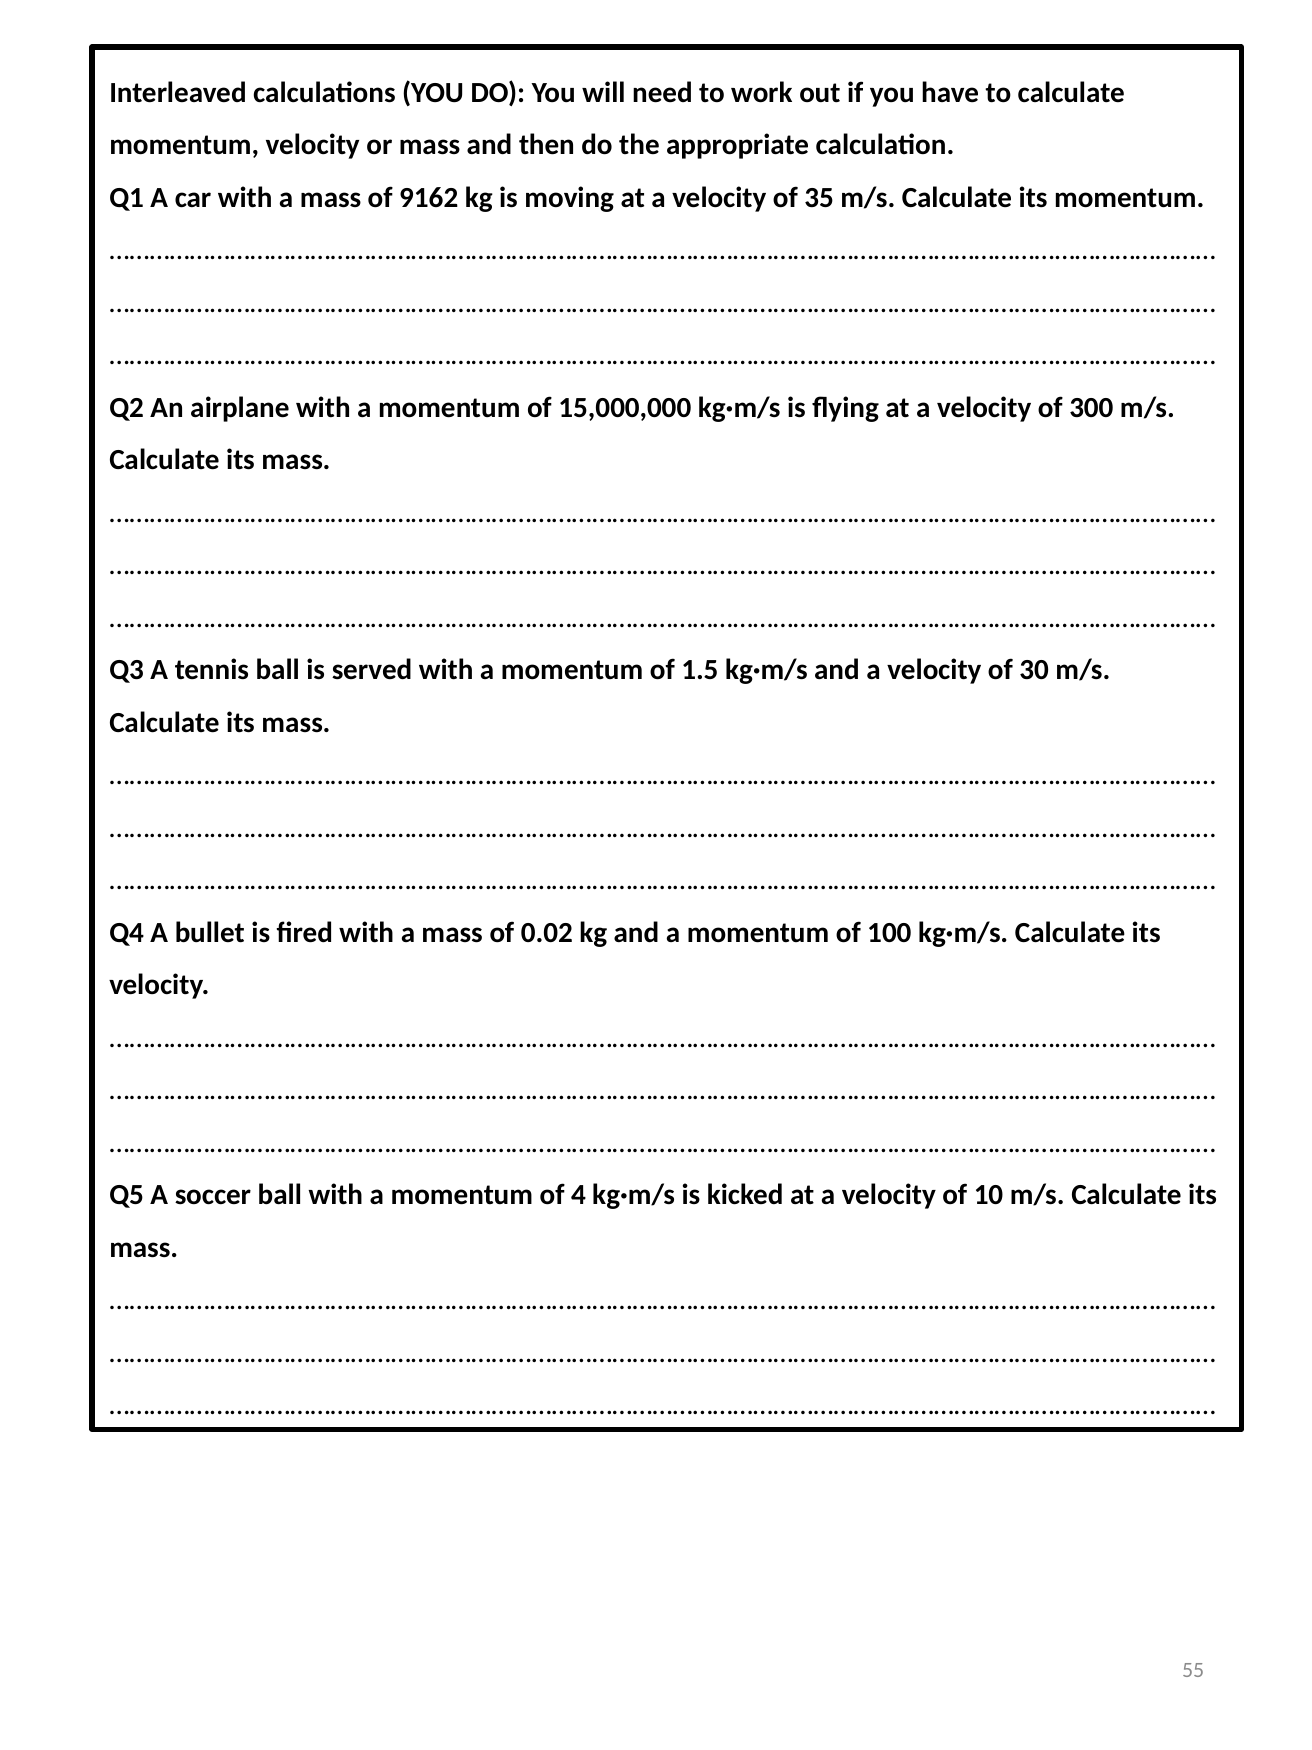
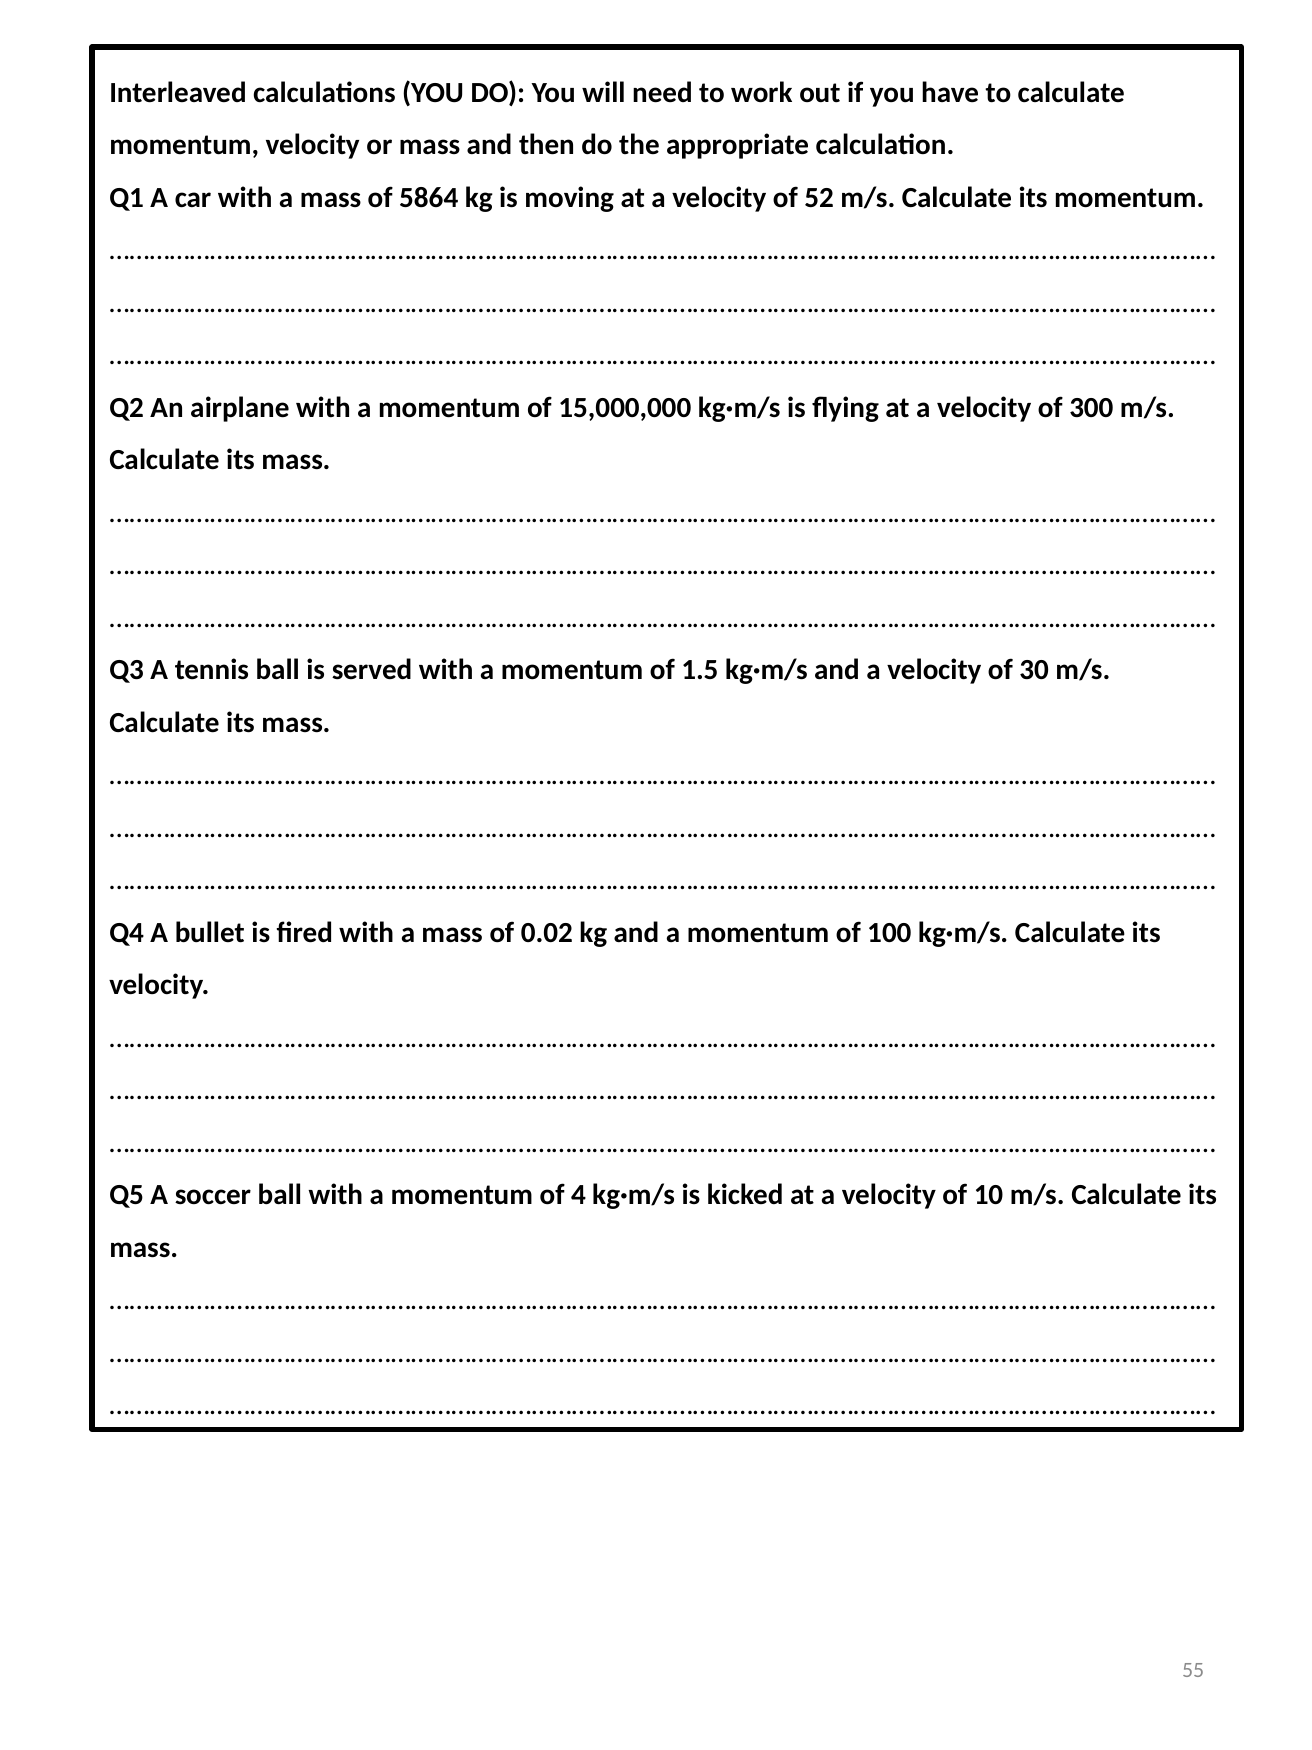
9162: 9162 -> 5864
35: 35 -> 52
